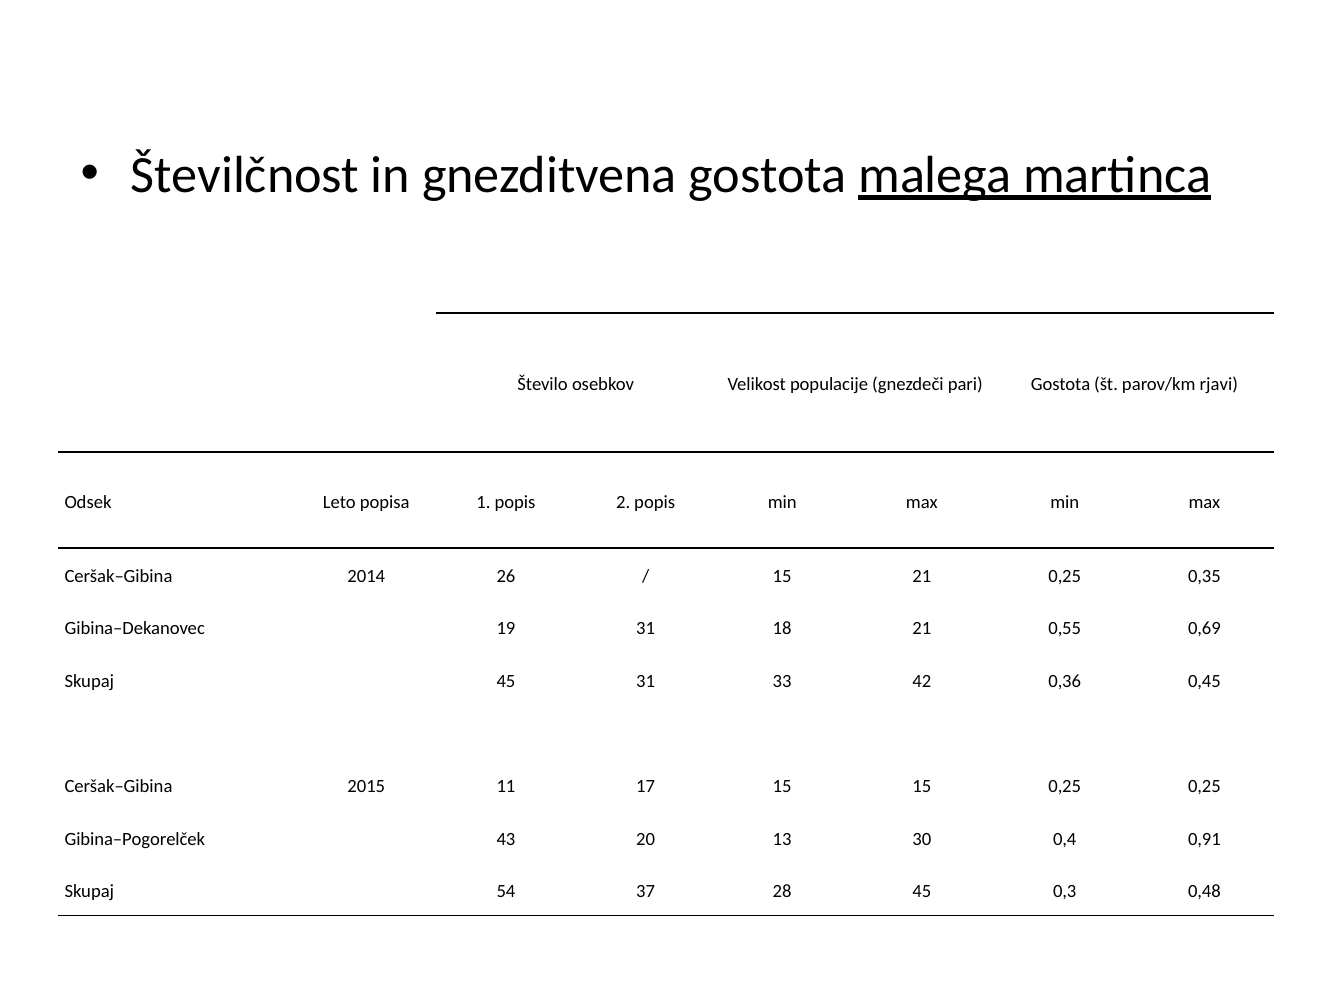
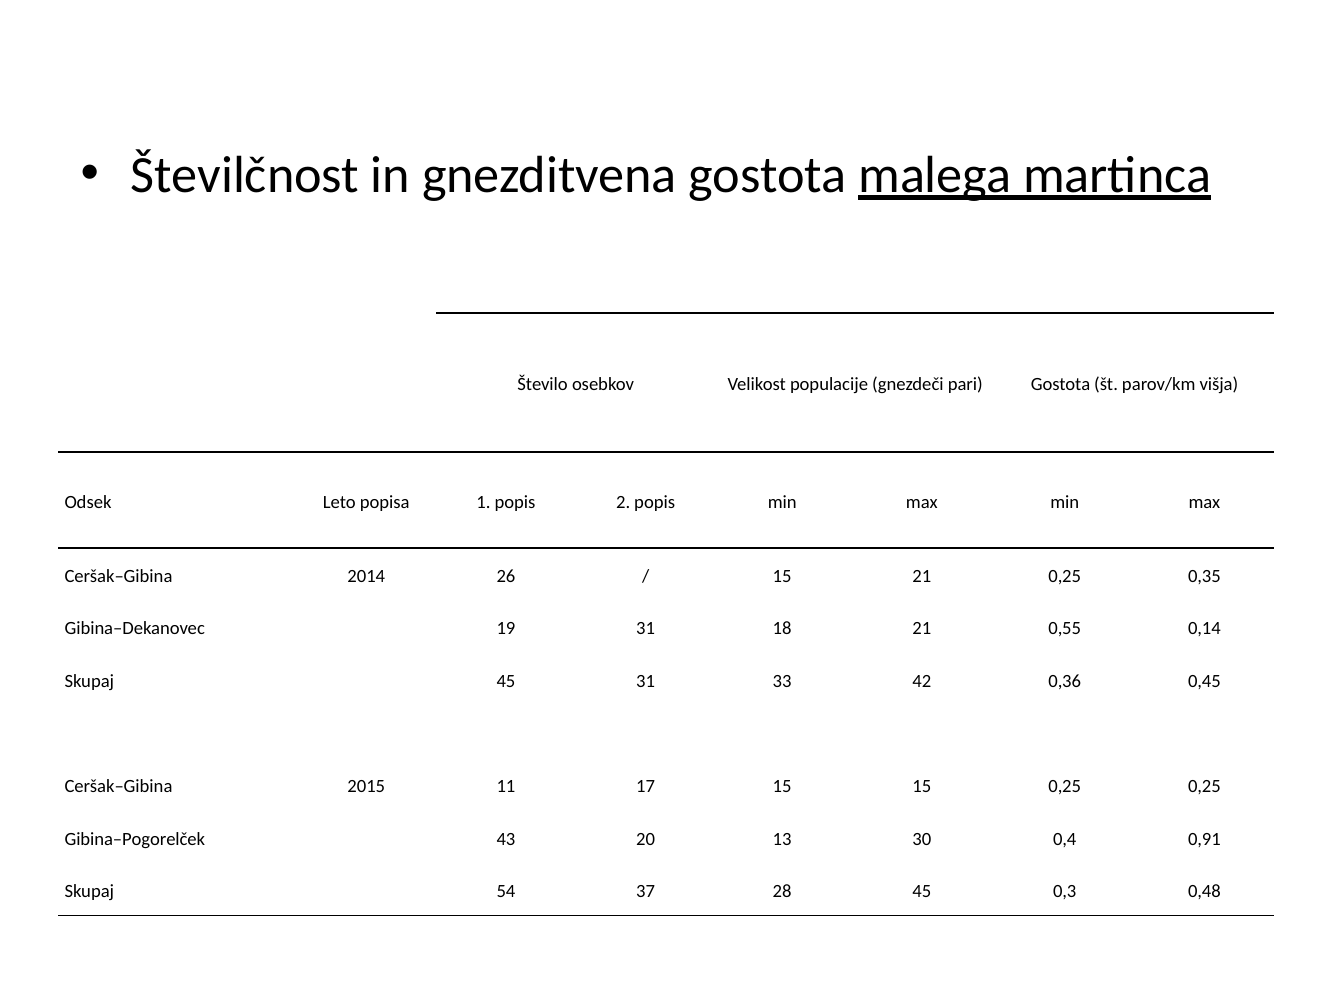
rjavi: rjavi -> višja
0,69: 0,69 -> 0,14
